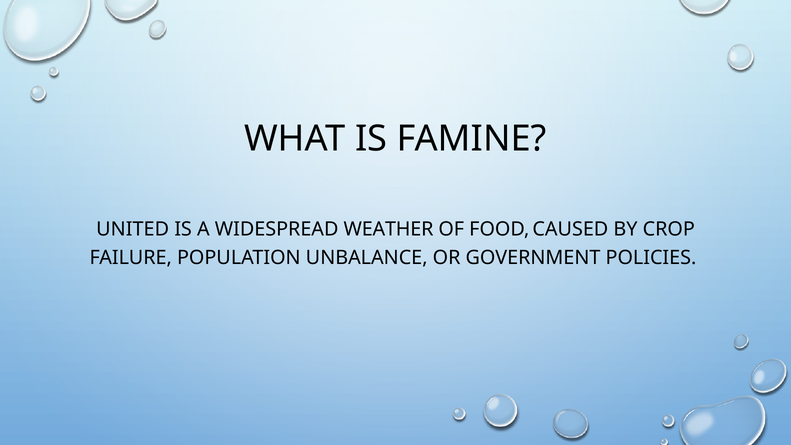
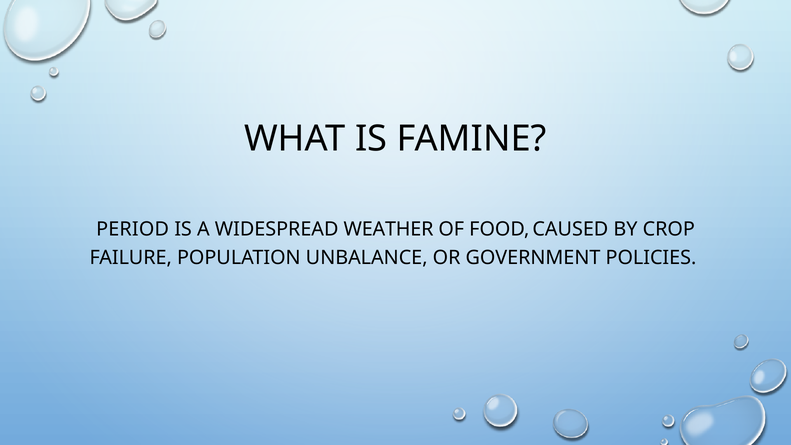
UNITED: UNITED -> PERIOD
